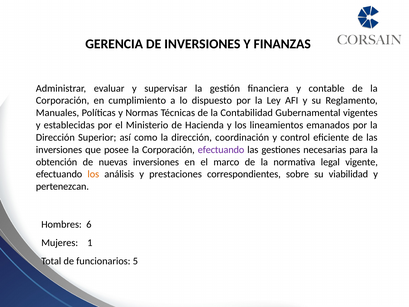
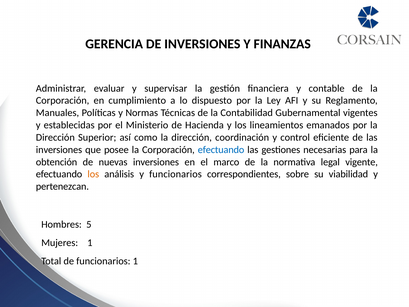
efectuando at (221, 150) colour: purple -> blue
y prestaciones: prestaciones -> funcionarios
6: 6 -> 5
funcionarios 5: 5 -> 1
